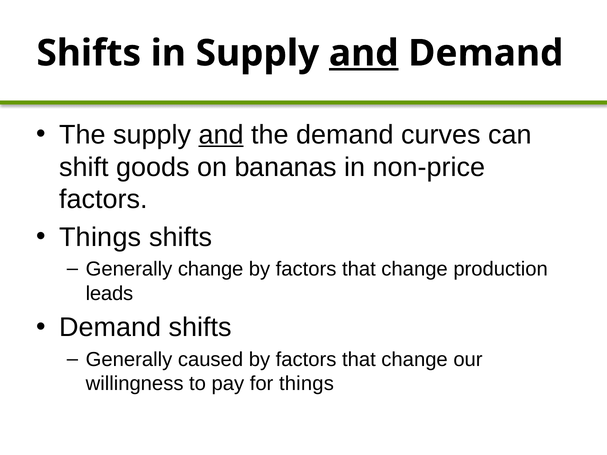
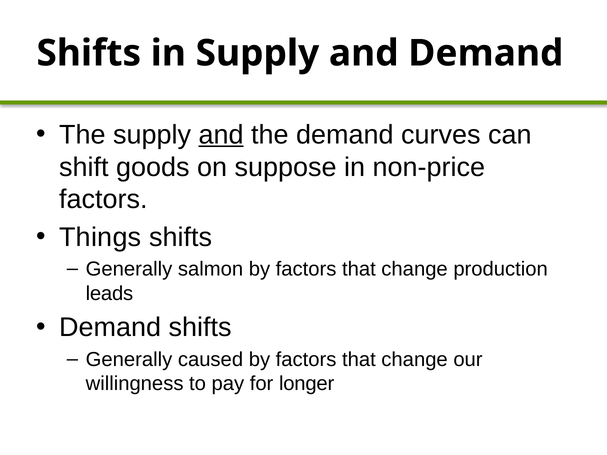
and at (364, 53) underline: present -> none
bananas: bananas -> suppose
Generally change: change -> salmon
for things: things -> longer
